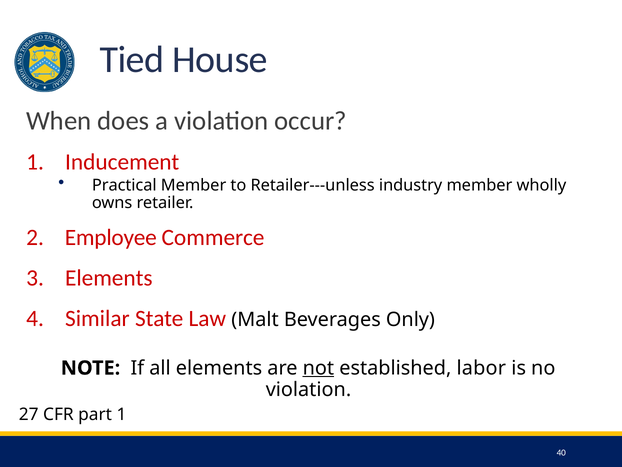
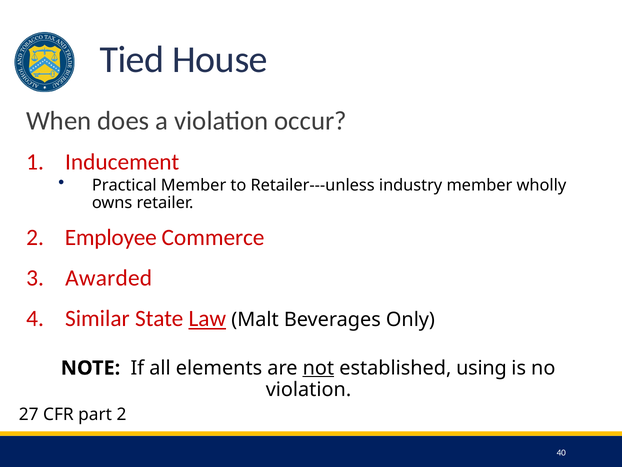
Elements at (109, 278): Elements -> Awarded
Law underline: none -> present
labor: labor -> using
part 1: 1 -> 2
